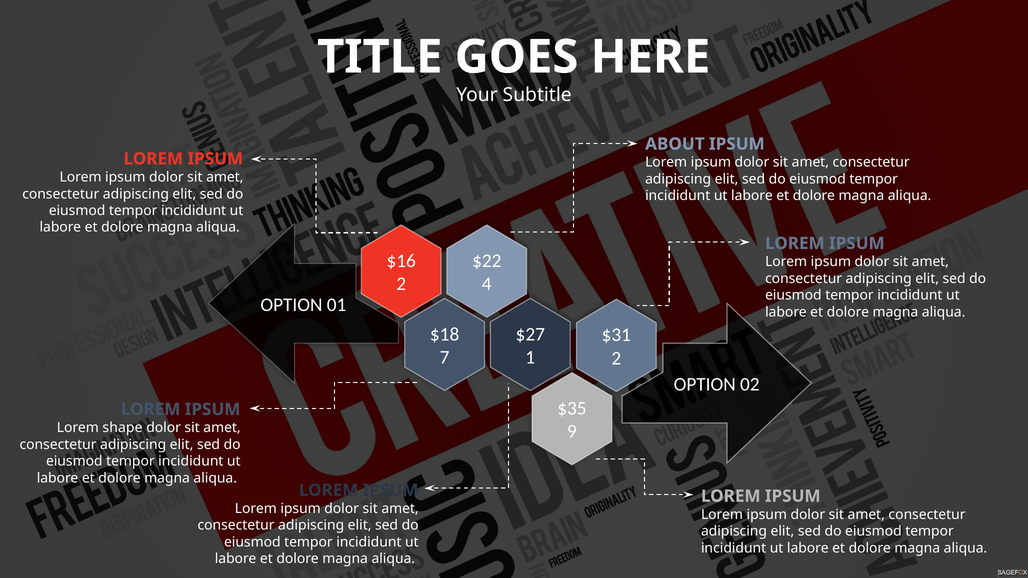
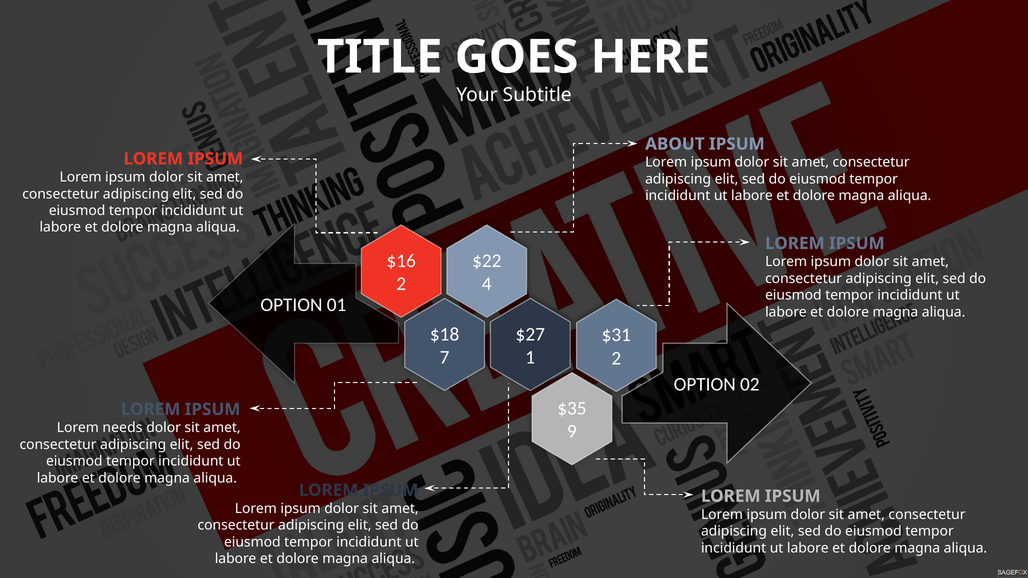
shape: shape -> needs
